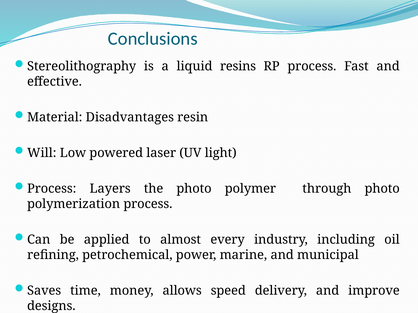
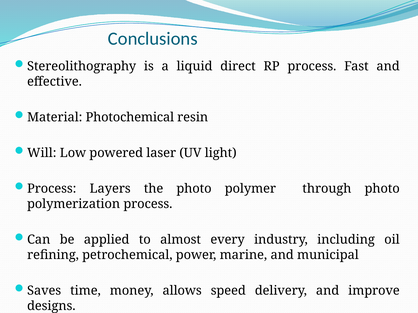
resins: resins -> direct
Disadvantages: Disadvantages -> Photochemical
